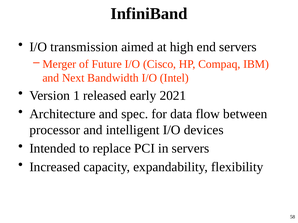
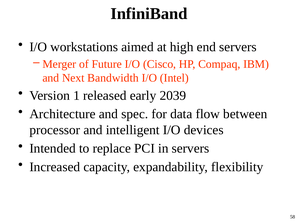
transmission: transmission -> workstations
2021: 2021 -> 2039
